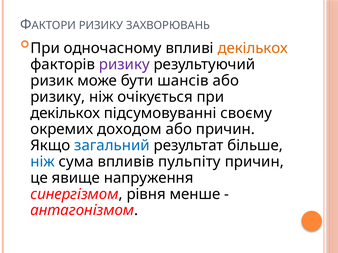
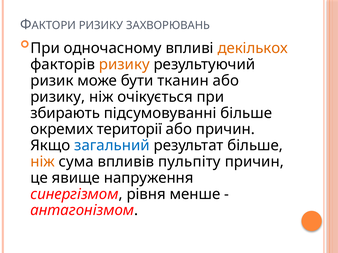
ризику at (124, 65) colour: purple -> orange
шансів: шансів -> тканин
декількох at (65, 113): декількох -> збирають
підсумовуванні своєму: своєму -> більше
доходом: доходом -> території
ніж at (43, 162) colour: blue -> orange
